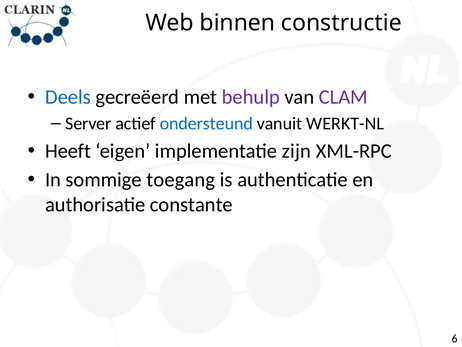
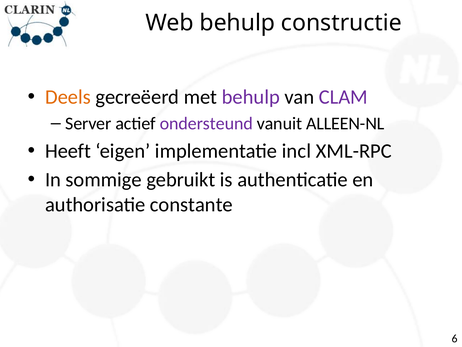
Web binnen: binnen -> behulp
Deels colour: blue -> orange
ondersteund colour: blue -> purple
WERKT-NL: WERKT-NL -> ALLEEN-NL
zijn: zijn -> incl
toegang: toegang -> gebruikt
